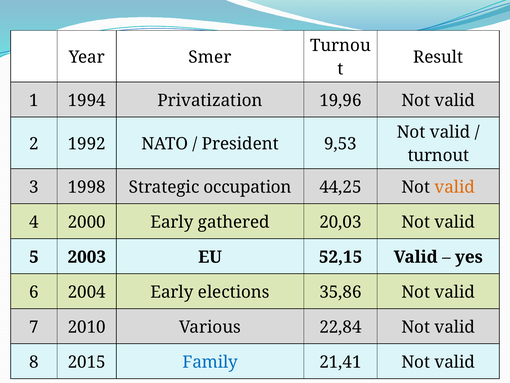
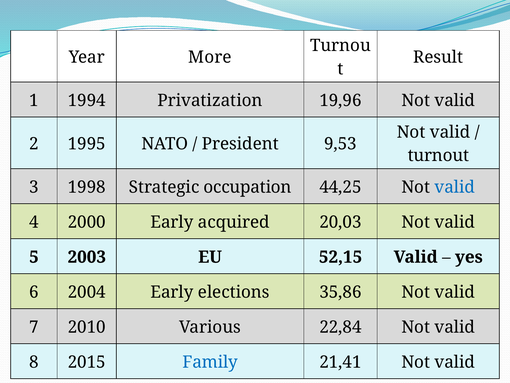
Smer: Smer -> More
1992: 1992 -> 1995
valid at (455, 187) colour: orange -> blue
gathered: gathered -> acquired
